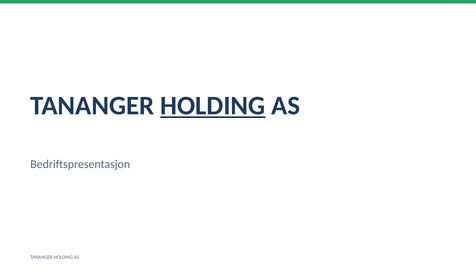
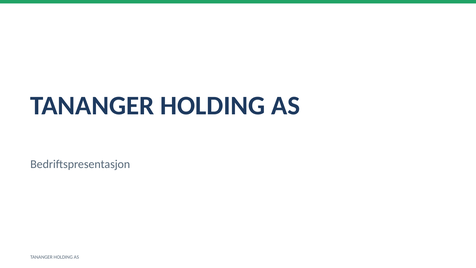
HOLDING at (213, 106) underline: present -> none
